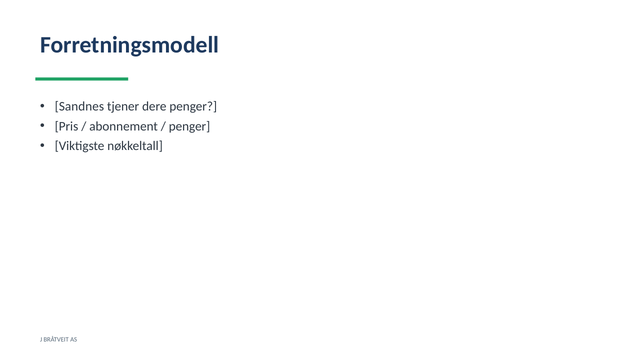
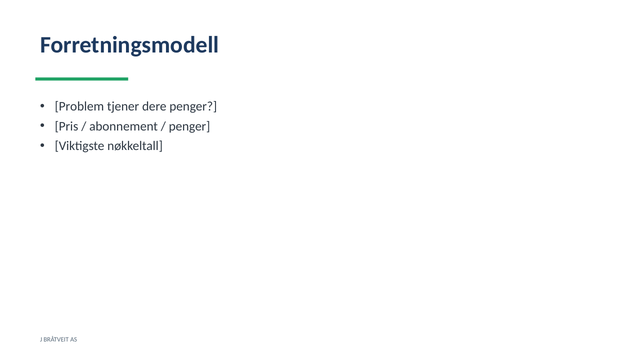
Sandnes: Sandnes -> Problem
